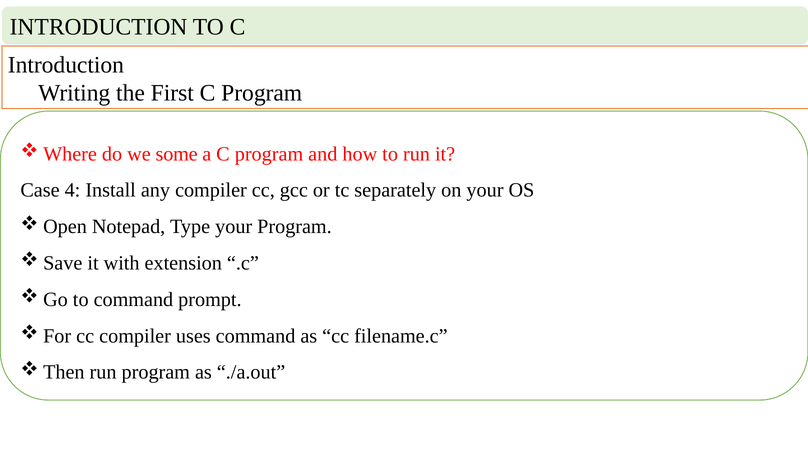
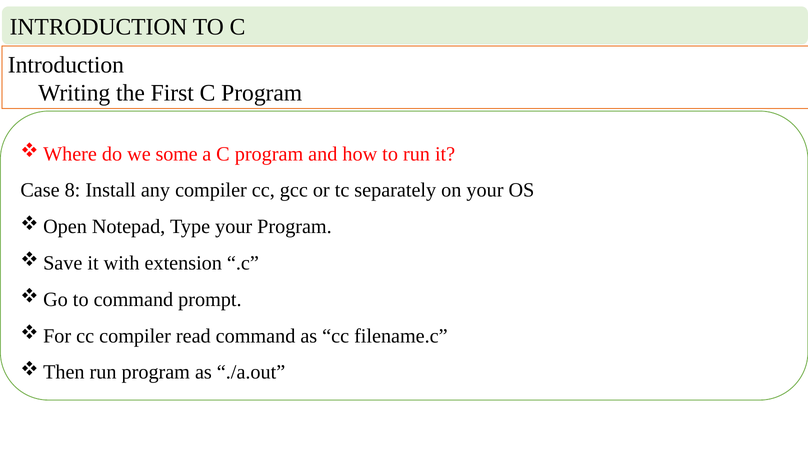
4: 4 -> 8
uses: uses -> read
